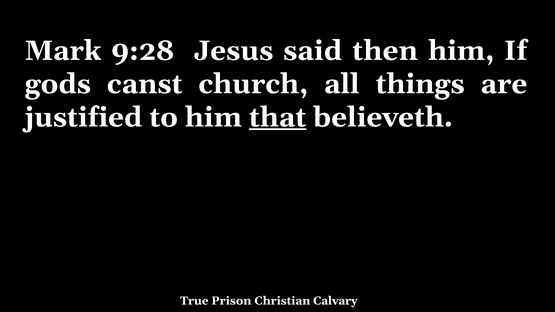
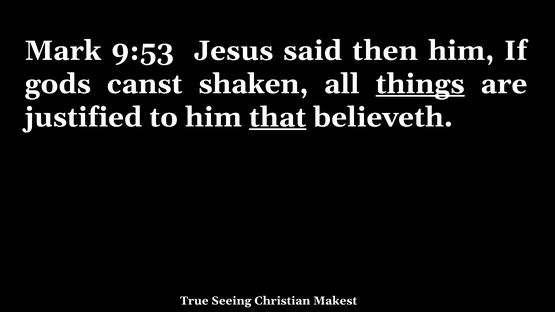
9:28: 9:28 -> 9:53
church: church -> shaken
things underline: none -> present
Prison: Prison -> Seeing
Calvary: Calvary -> Makest
